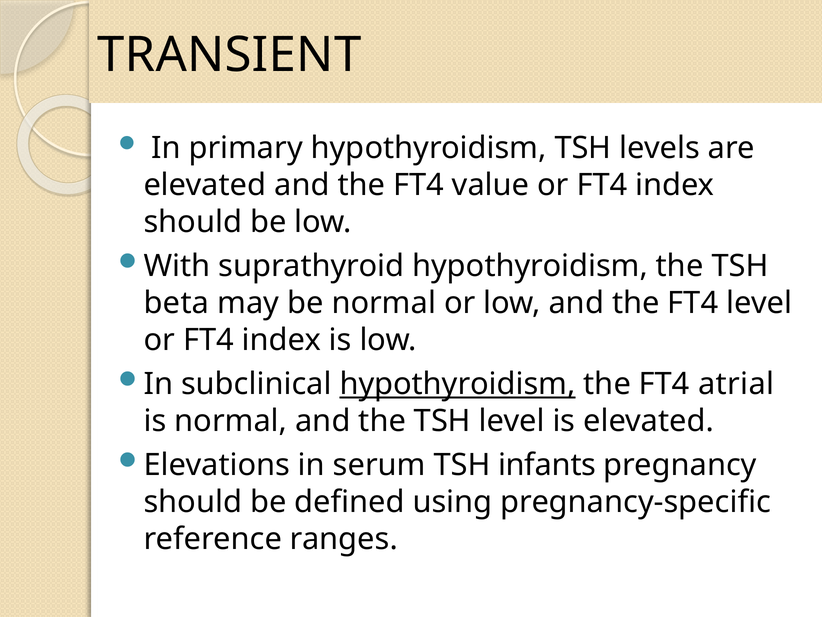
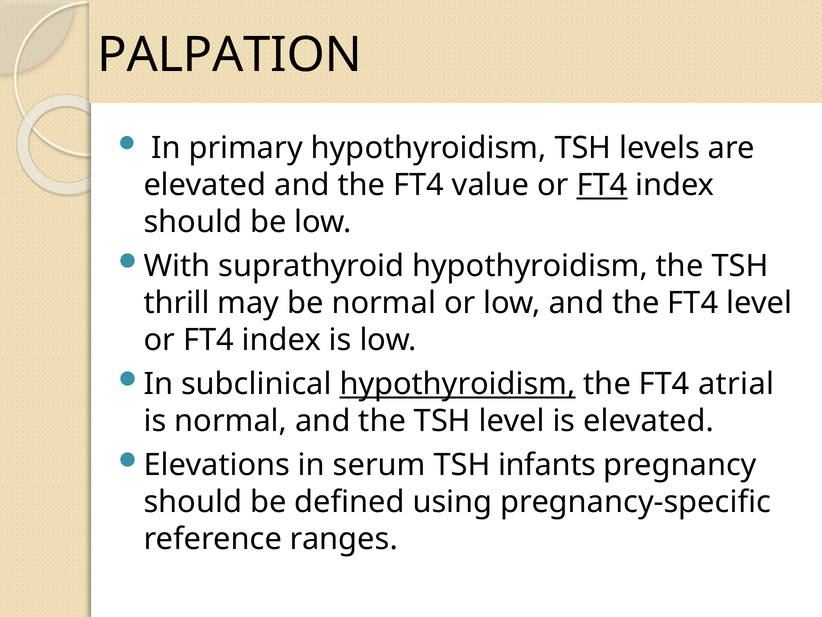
TRANSIENT: TRANSIENT -> PALPATION
FT4 at (602, 185) underline: none -> present
beta: beta -> thrill
